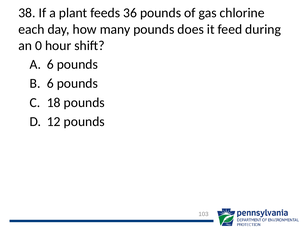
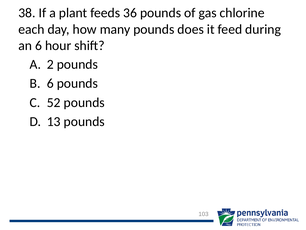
an 0: 0 -> 6
A 6: 6 -> 2
18: 18 -> 52
12: 12 -> 13
